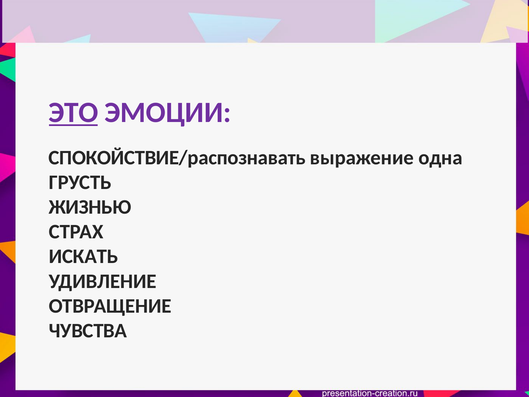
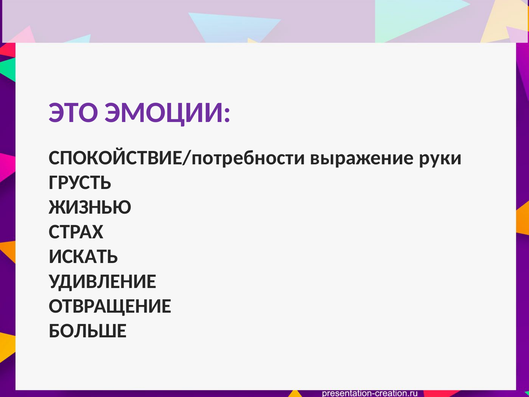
ЭТО underline: present -> none
СПОКОЙСТВИЕ/распознавать: СПОКОЙСТВИЕ/распознавать -> СПОКОЙСТВИЕ/потребности
одна: одна -> руки
ЧУВСТВА: ЧУВСТВА -> БОЛЬШЕ
